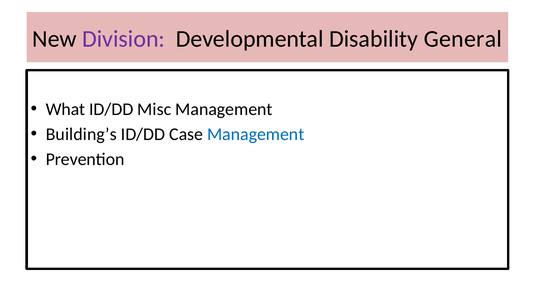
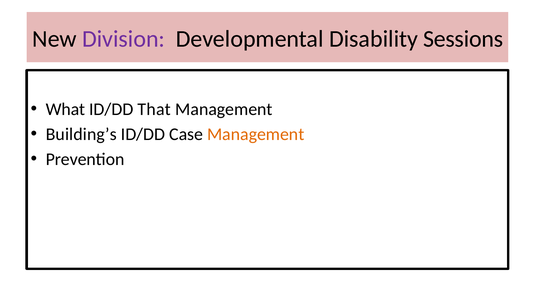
General: General -> Sessions
Misc: Misc -> That
Management at (256, 134) colour: blue -> orange
